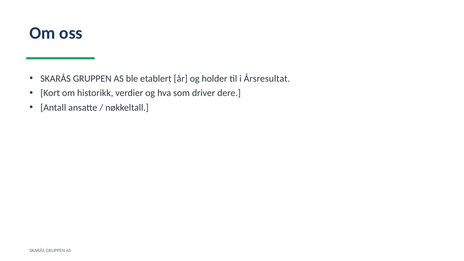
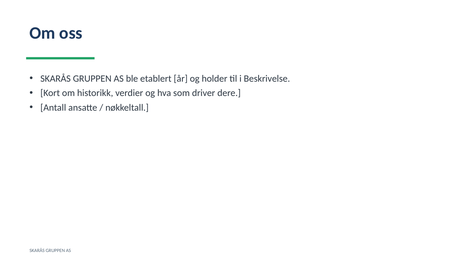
Årsresultat: Årsresultat -> Beskrivelse
